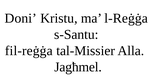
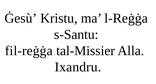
Doni: Doni -> Ġesù
Jagħmel: Jagħmel -> Ixandru
